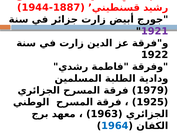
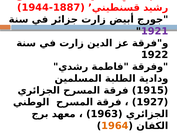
1979: 1979 -> 1915
1925: 1925 -> 1927
1964 colour: blue -> orange
